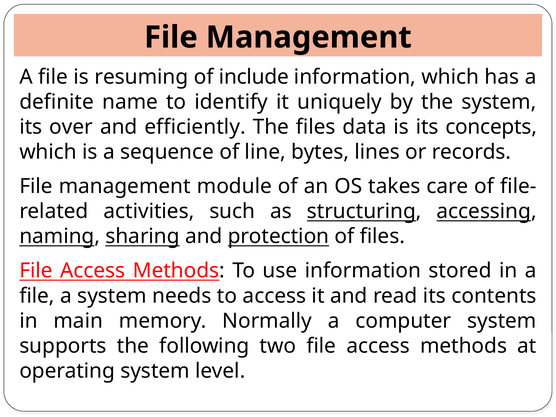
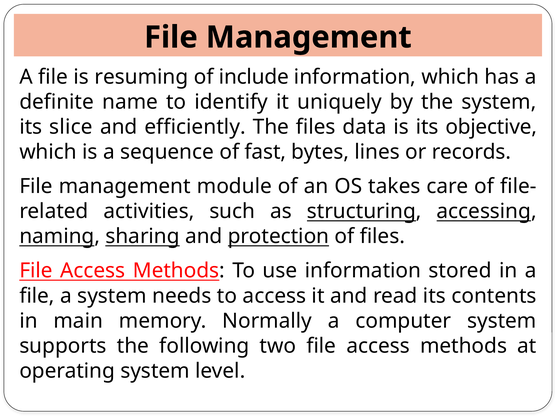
over: over -> slice
concepts: concepts -> objective
line: line -> fast
